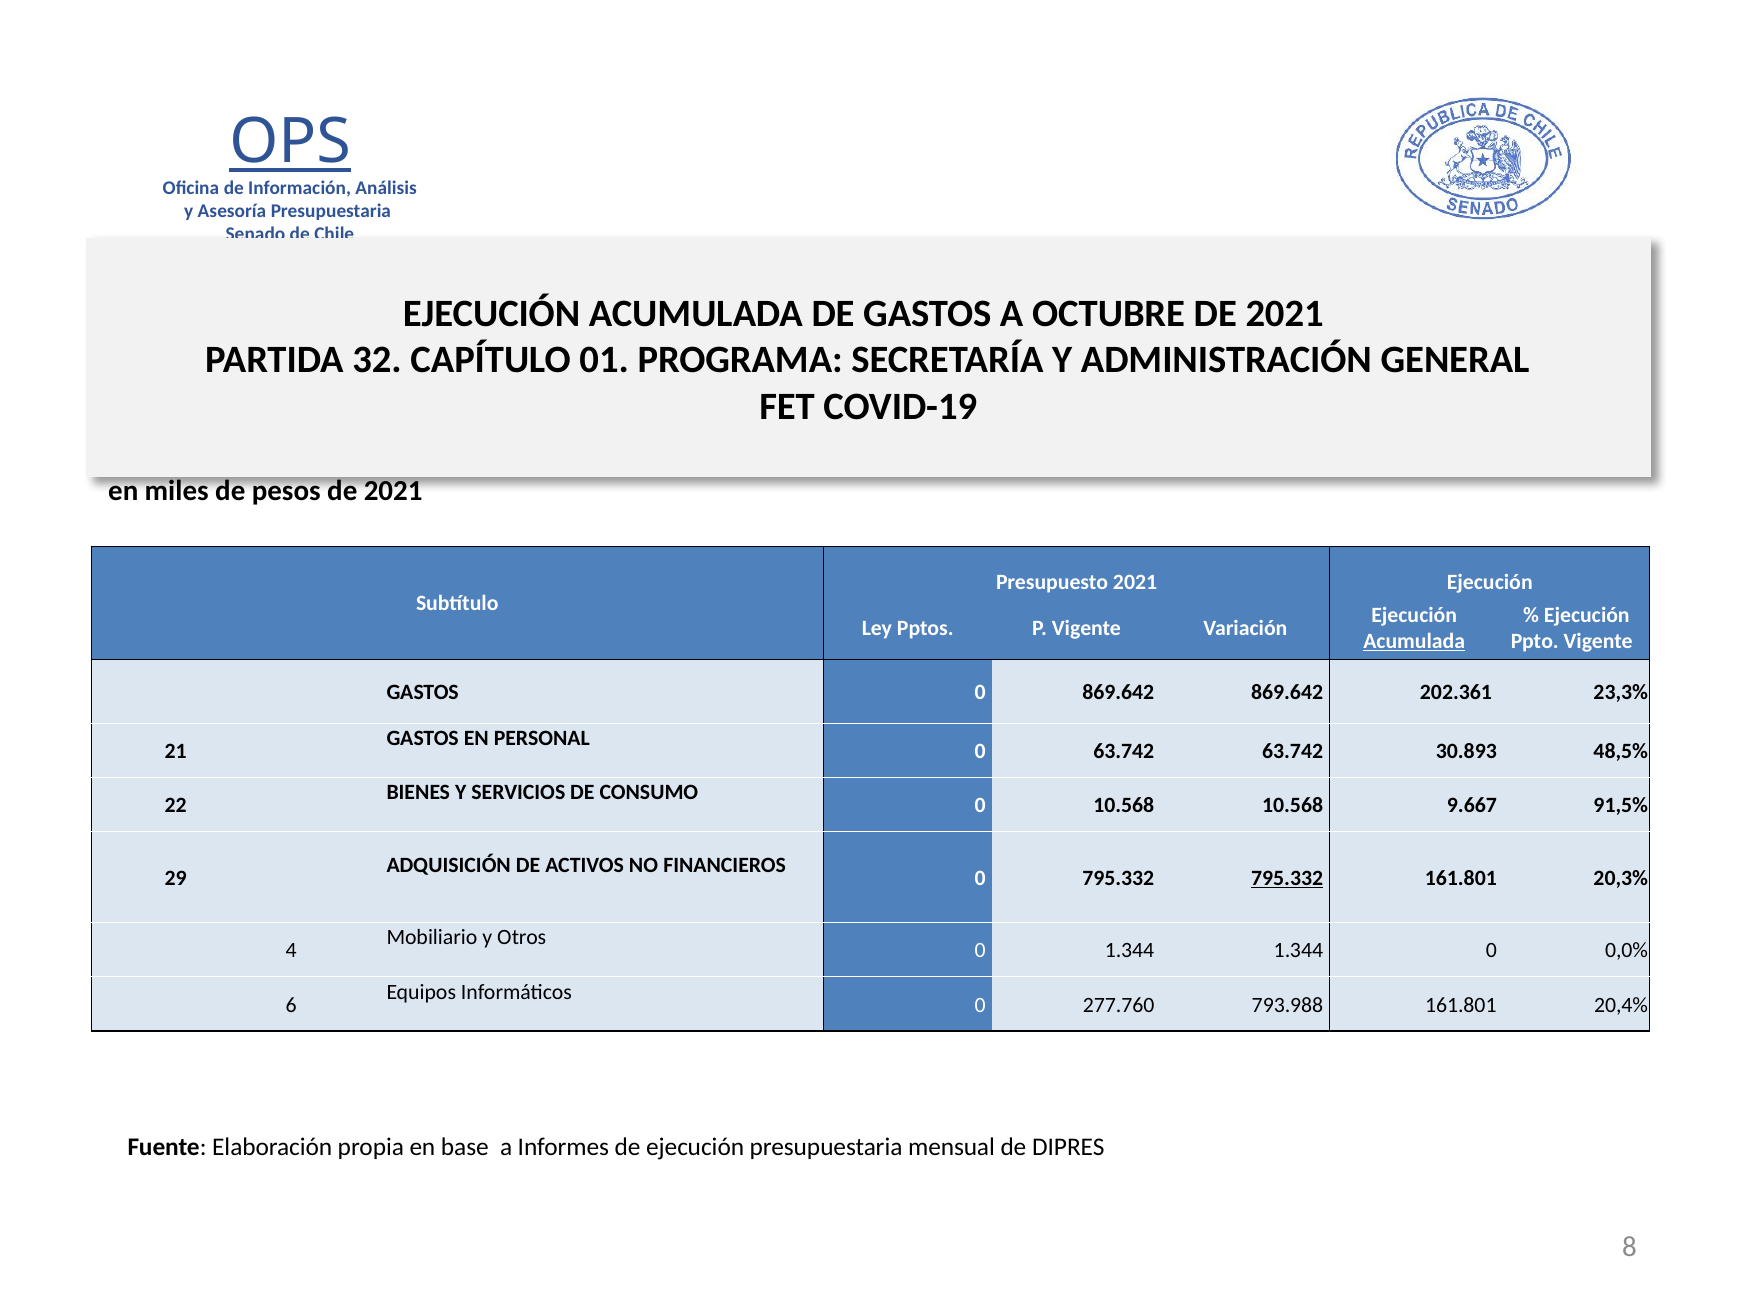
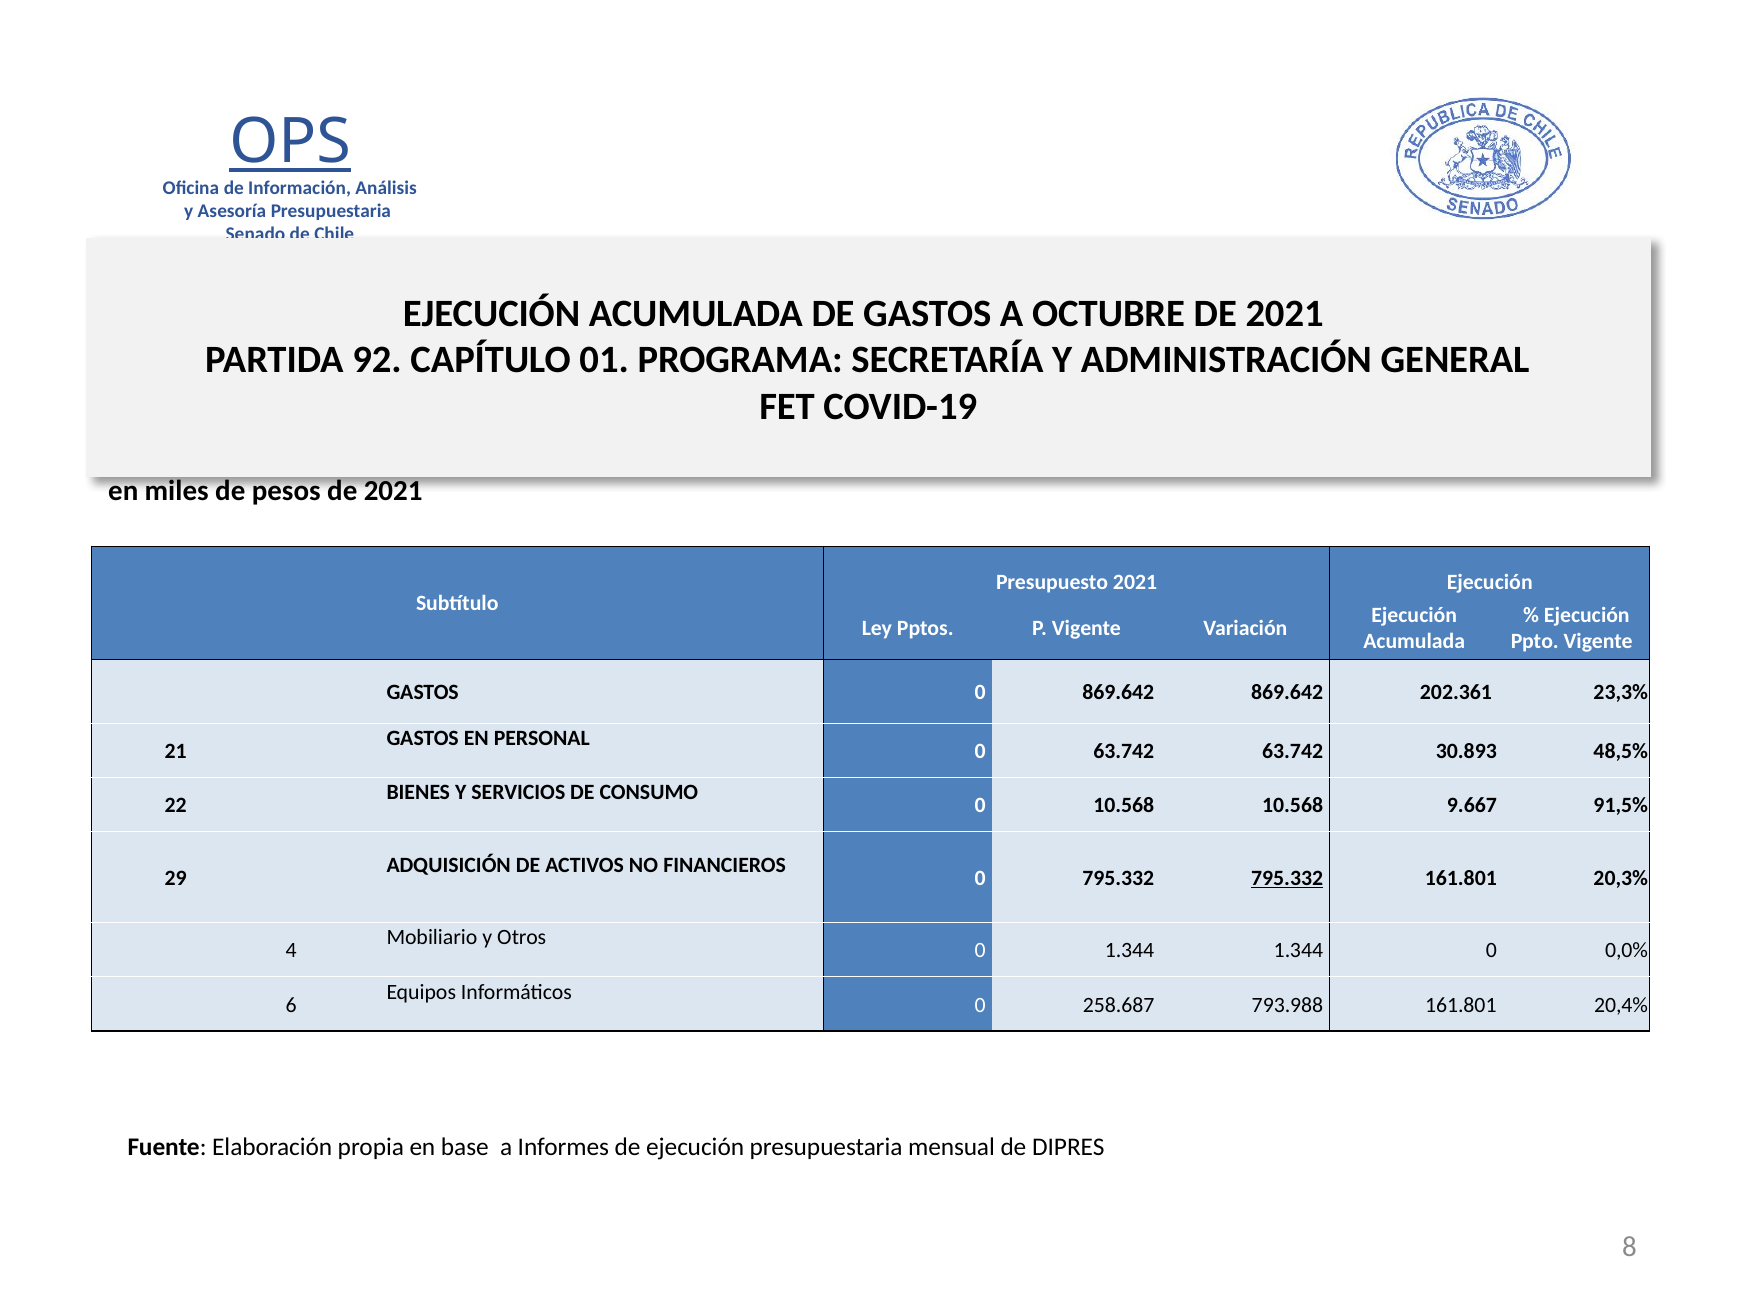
32: 32 -> 92
Acumulada at (1414, 641) underline: present -> none
277.760: 277.760 -> 258.687
